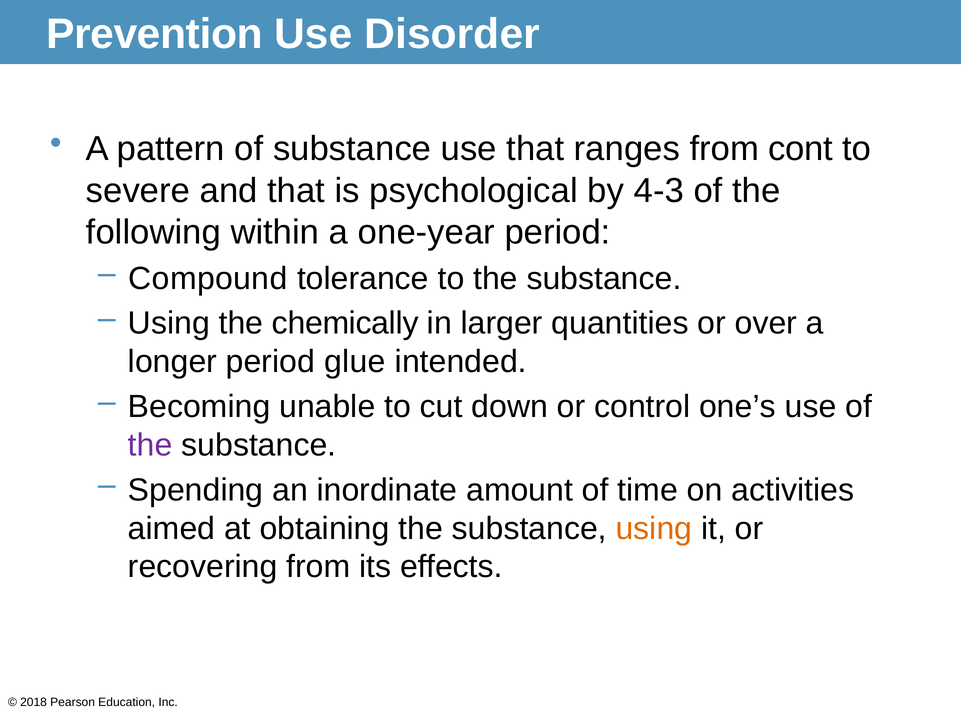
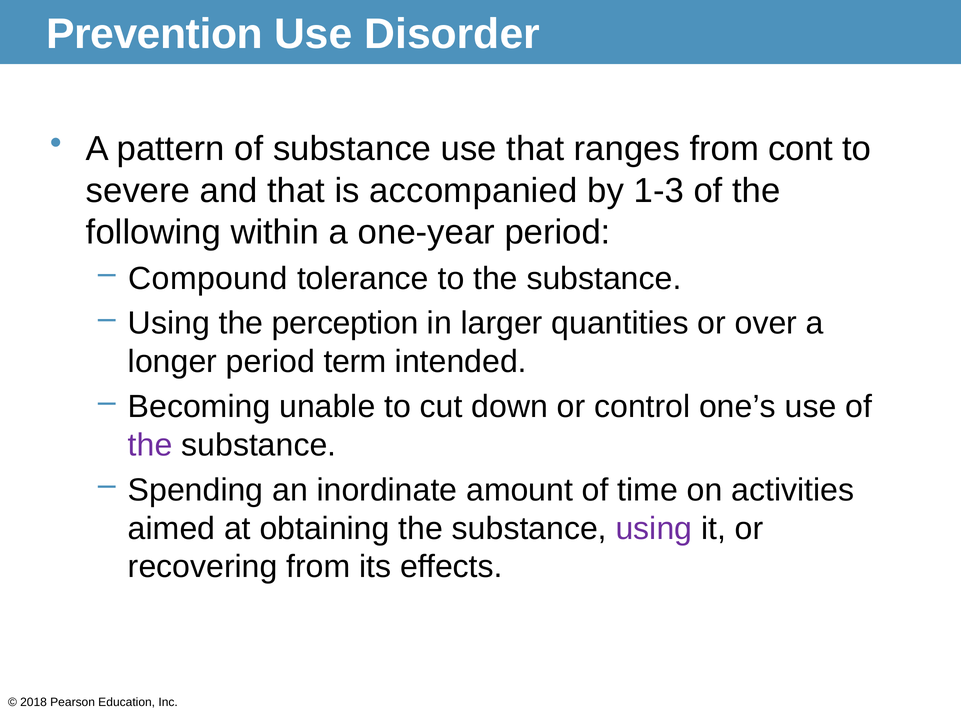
psychological: psychological -> accompanied
4-3: 4-3 -> 1-3
chemically: chemically -> perception
glue: glue -> term
using at (654, 528) colour: orange -> purple
